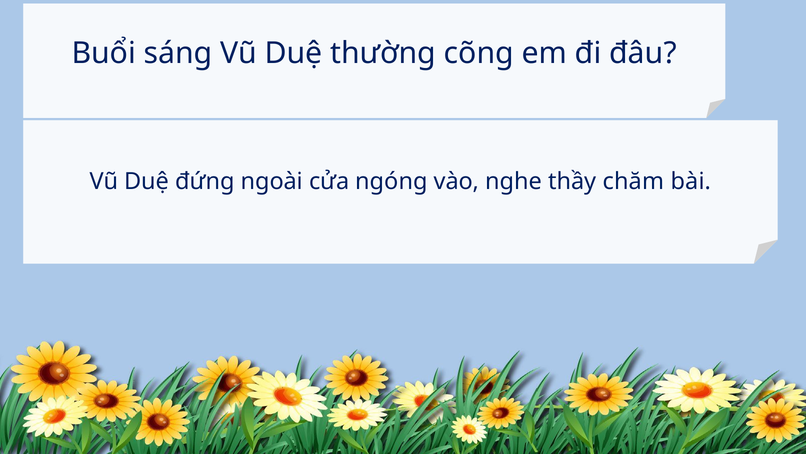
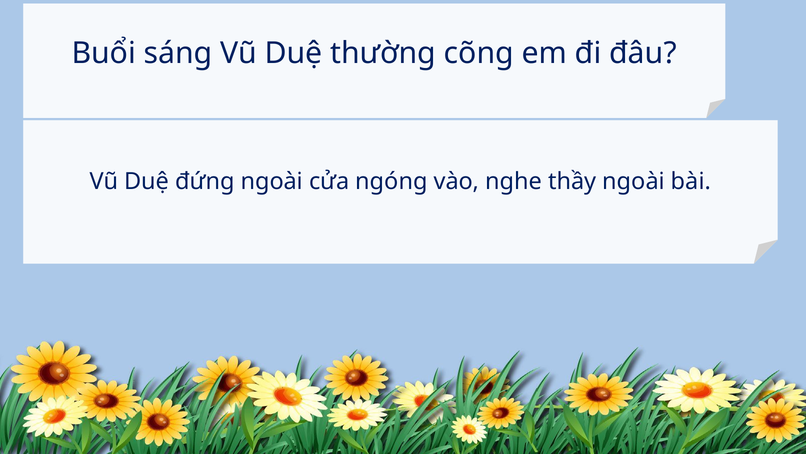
thầy chăm: chăm -> ngoài
